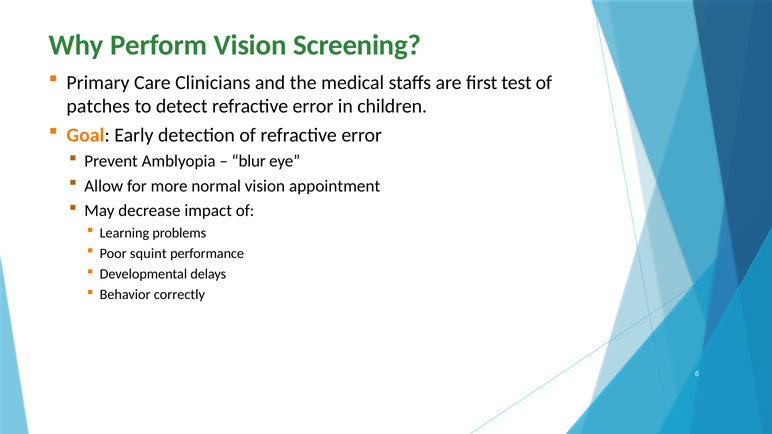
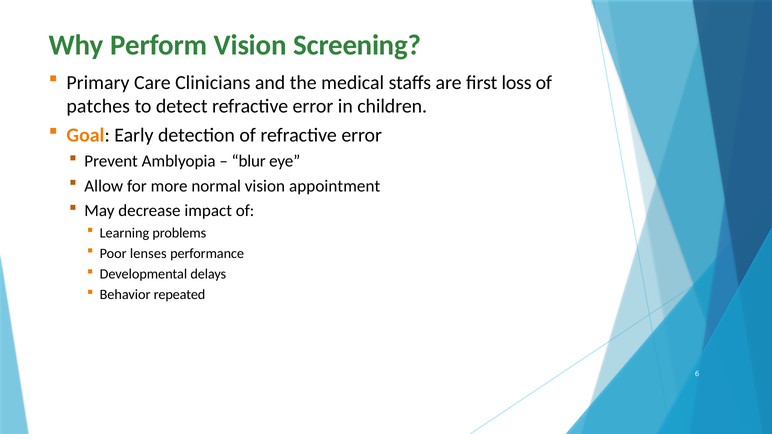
test: test -> loss
squint: squint -> lenses
correctly: correctly -> repeated
